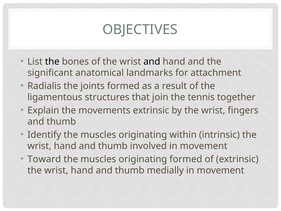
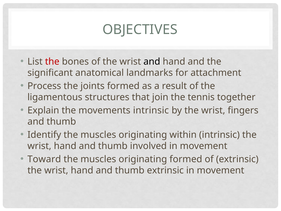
the at (52, 62) colour: black -> red
Radialis: Radialis -> Process
movements extrinsic: extrinsic -> intrinsic
thumb medially: medially -> extrinsic
